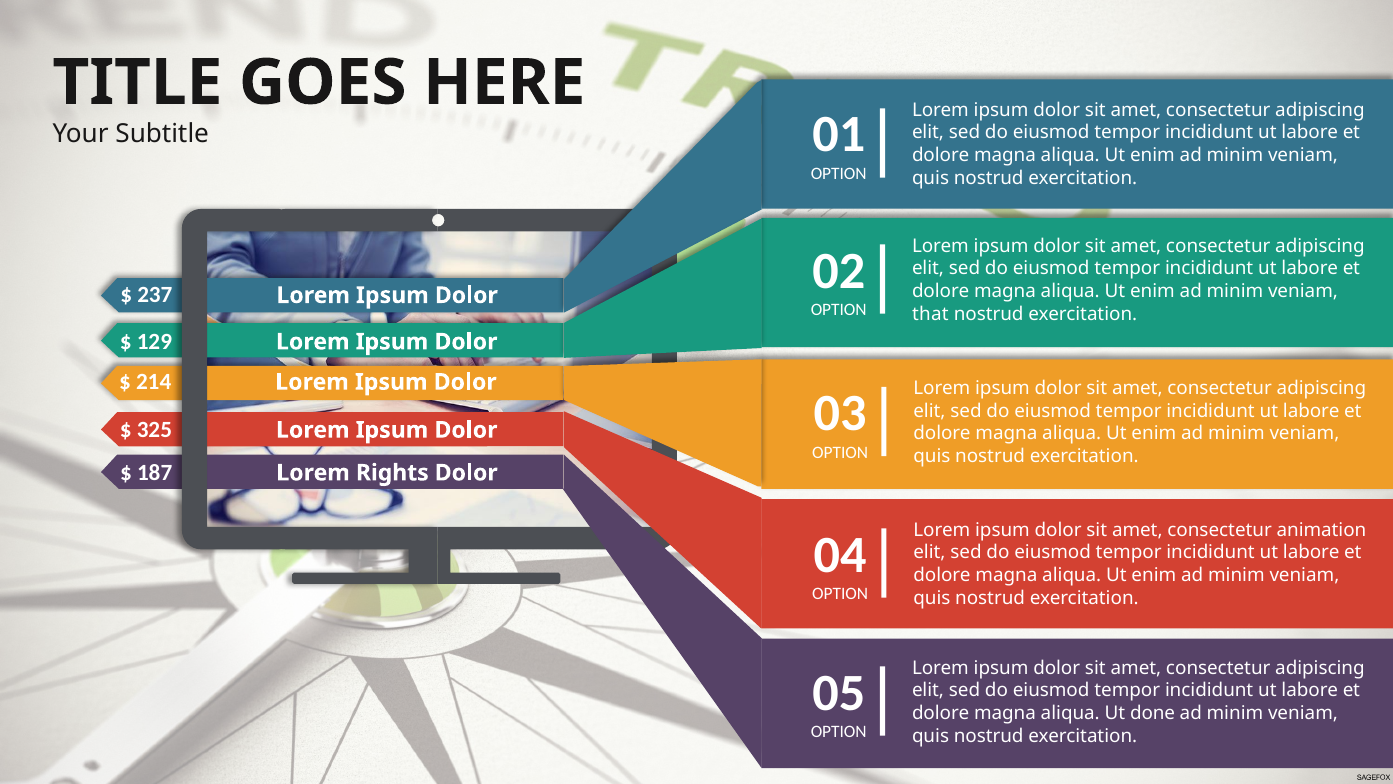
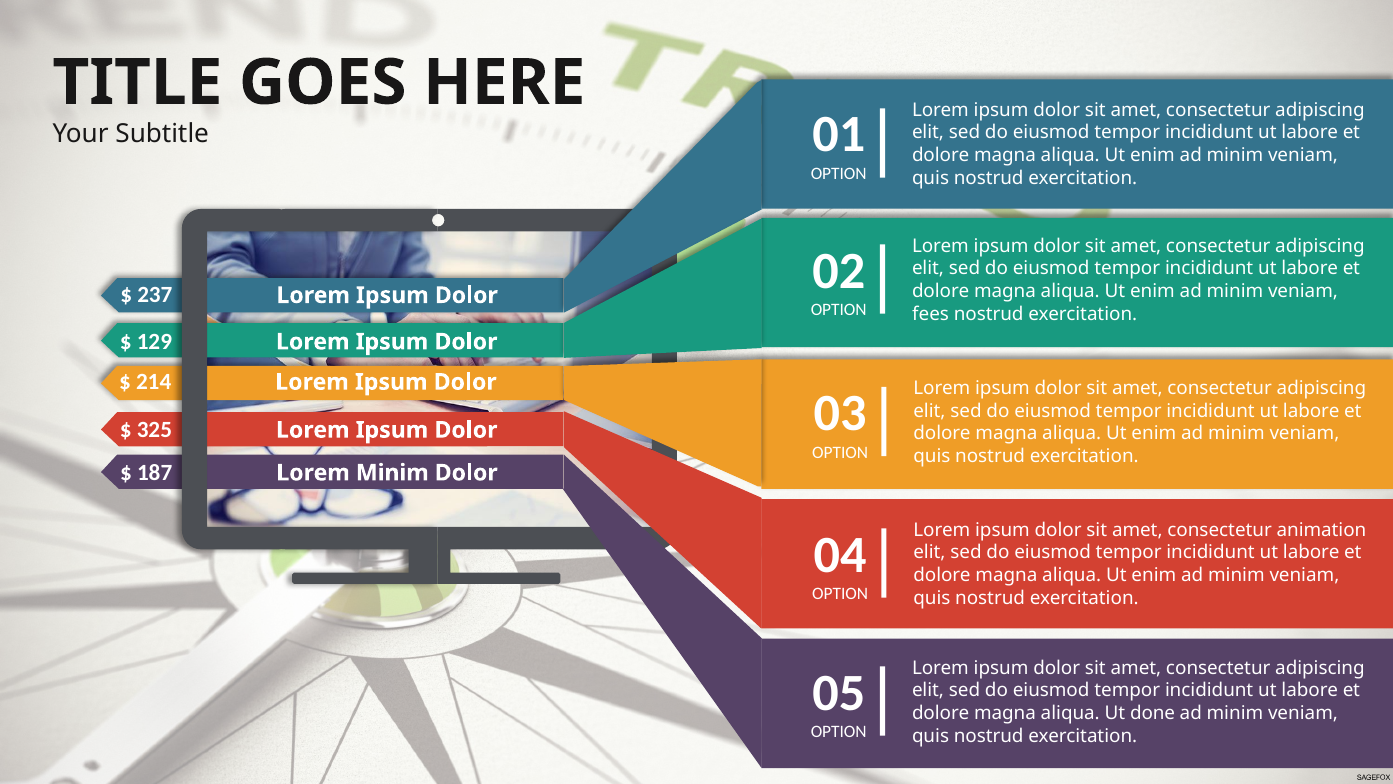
that: that -> fees
Lorem Rights: Rights -> Minim
